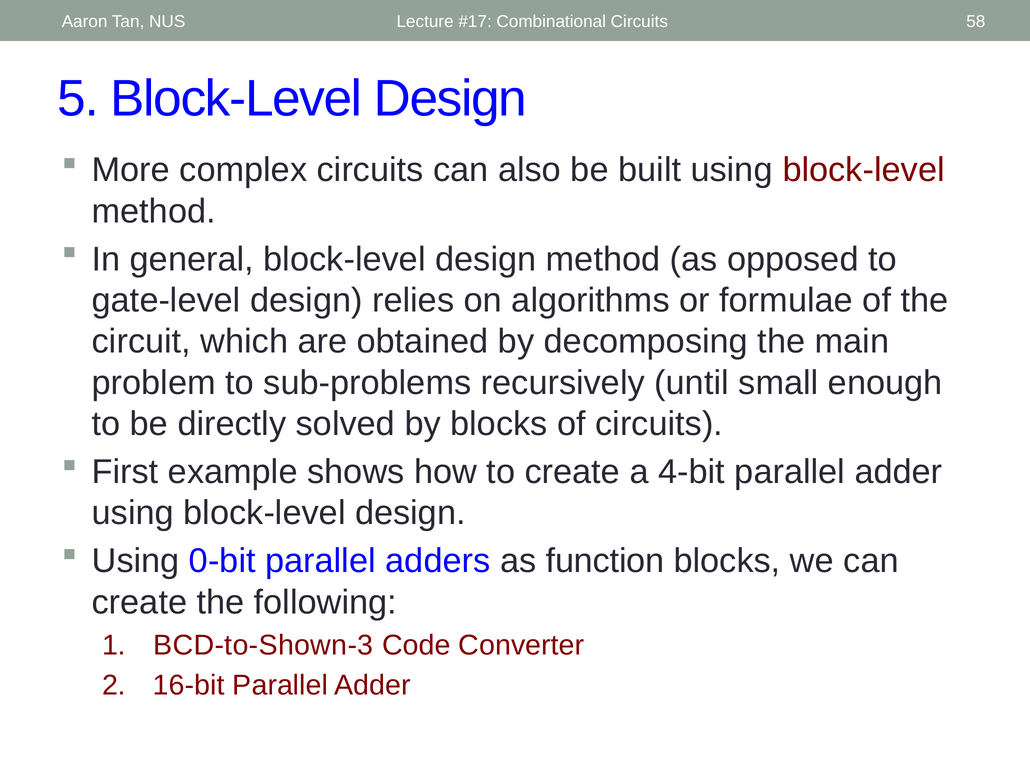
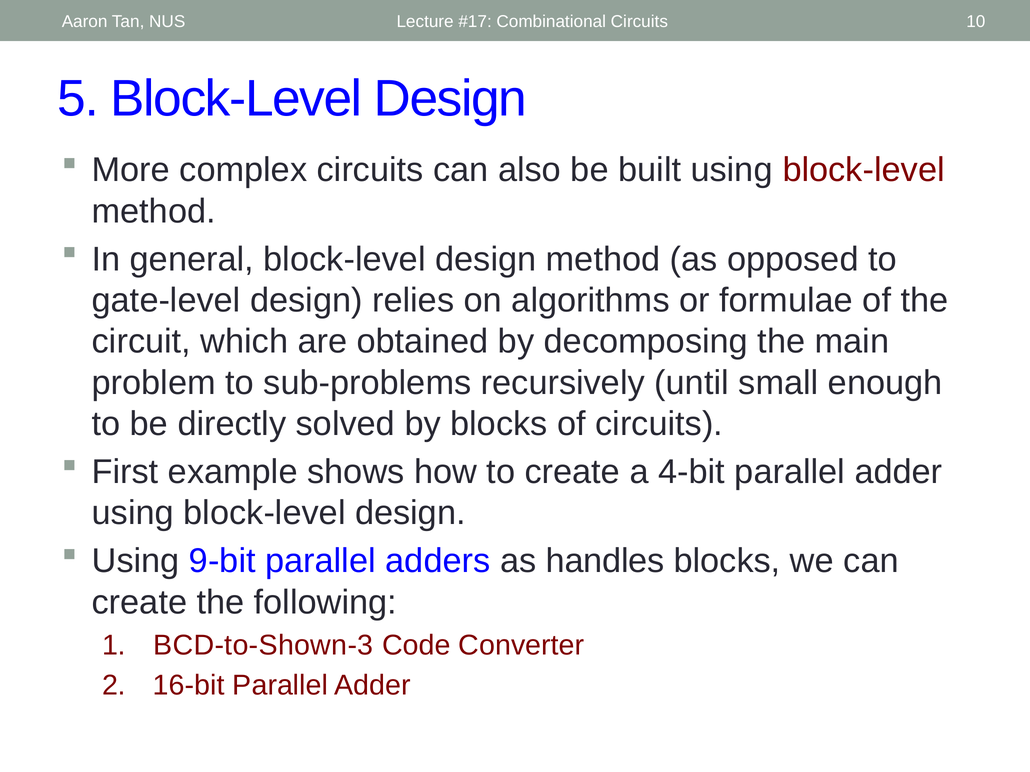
58: 58 -> 10
0-bit: 0-bit -> 9-bit
function: function -> handles
